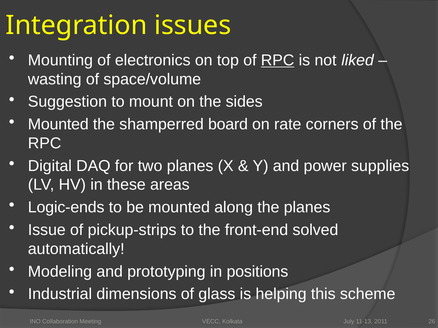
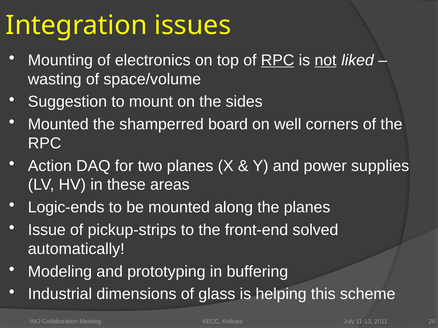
not underline: none -> present
rate: rate -> well
Digital: Digital -> Action
positions: positions -> buffering
